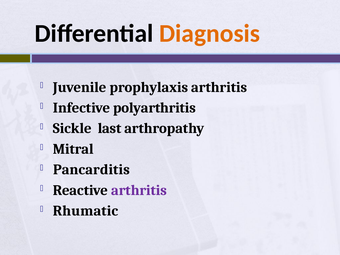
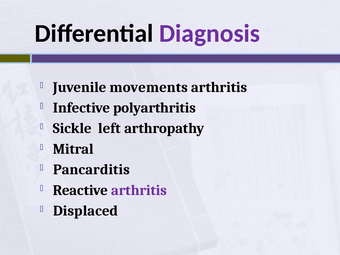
Diagnosis colour: orange -> purple
prophylaxis: prophylaxis -> movements
last: last -> left
Rhumatic: Rhumatic -> Displaced
